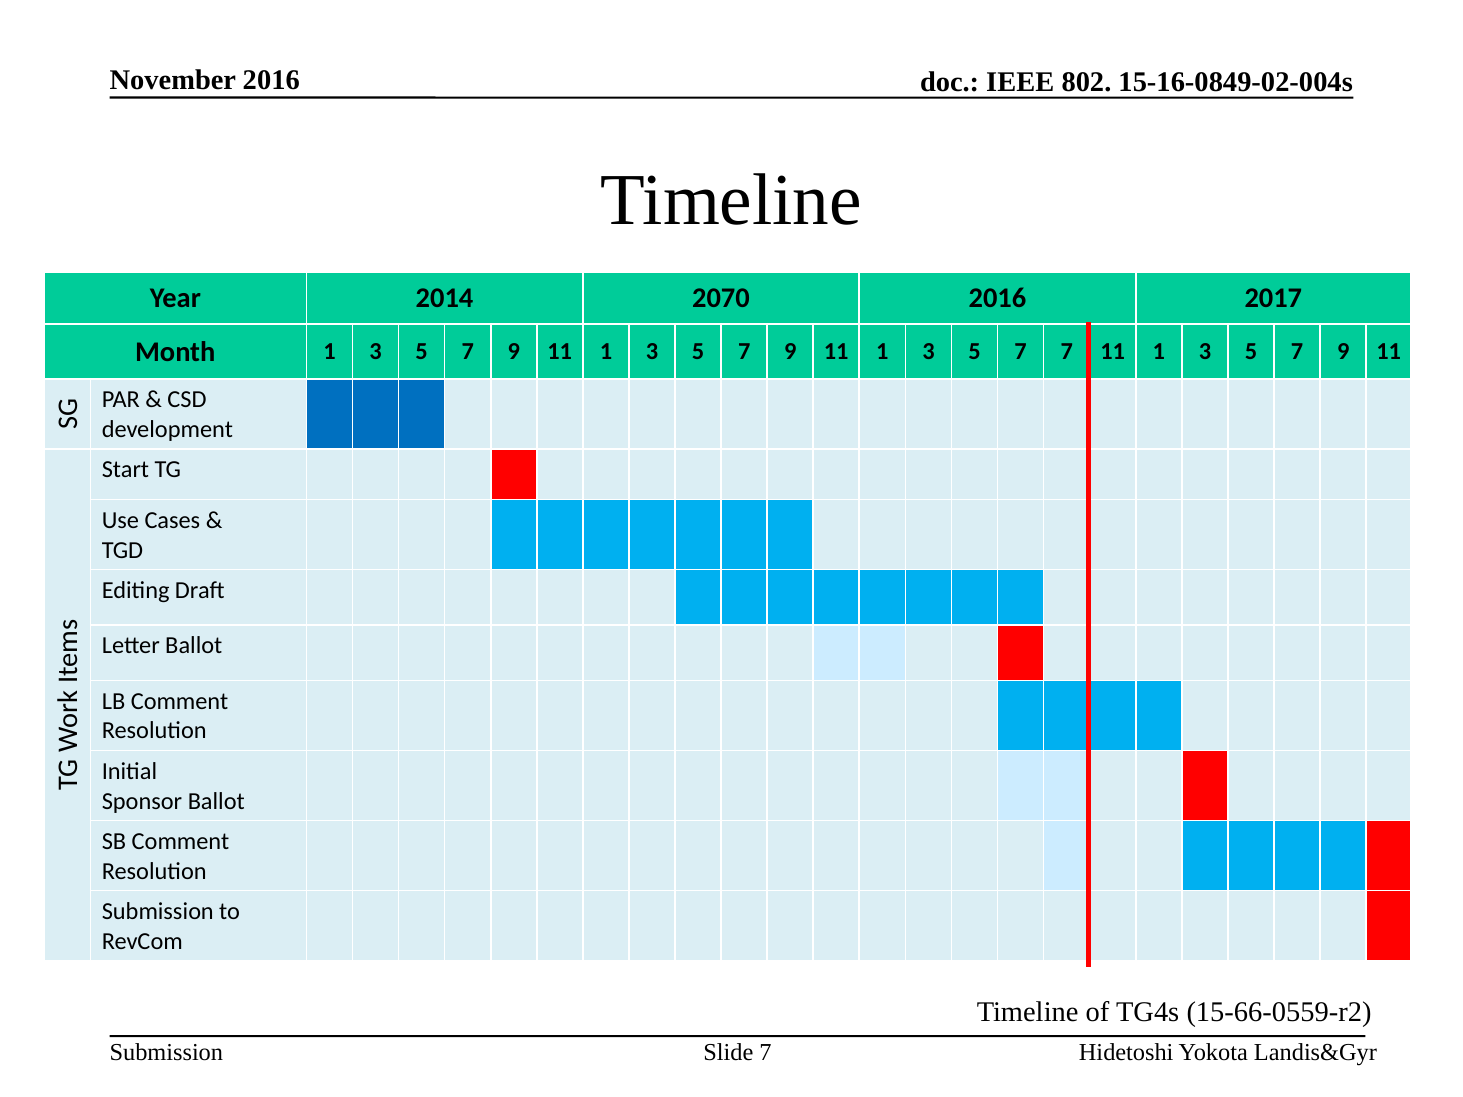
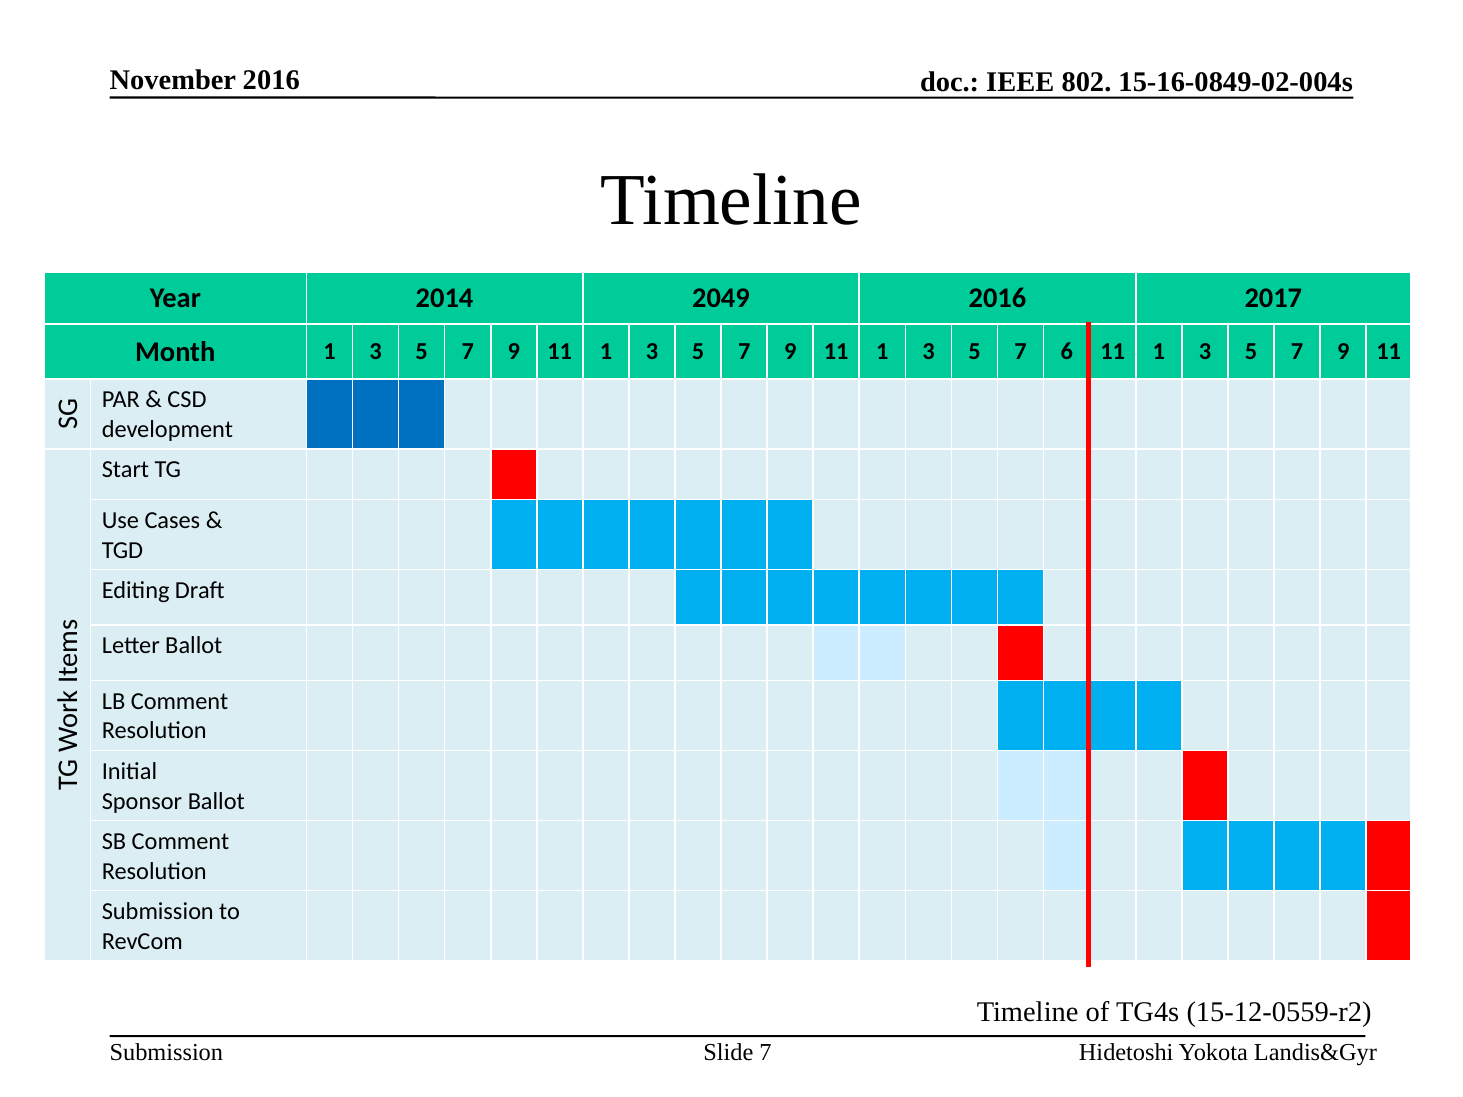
2070: 2070 -> 2049
7 7: 7 -> 6
15-66-0559-r2: 15-66-0559-r2 -> 15-12-0559-r2
